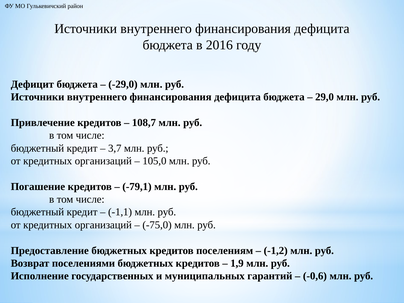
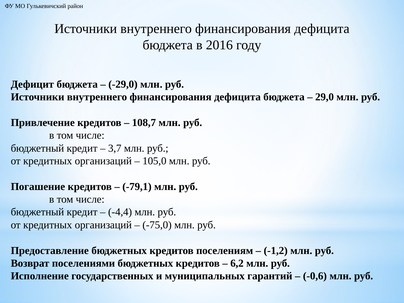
-1,1: -1,1 -> -4,4
1,9: 1,9 -> 6,2
